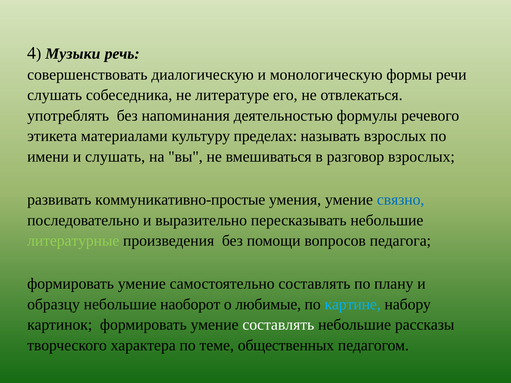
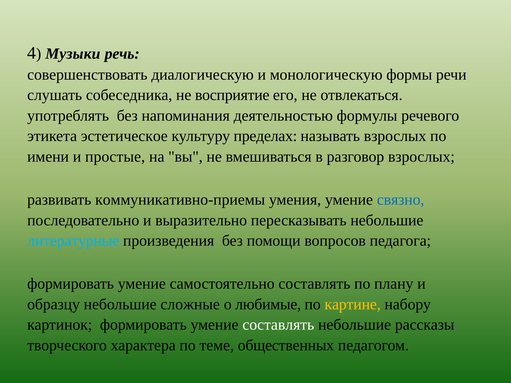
литературе: литературе -> восприятие
материалами: материалами -> эстетическое
и слушать: слушать -> простые
коммуникативно-простые: коммуникативно-простые -> коммуникативно-приемы
литературные colour: light green -> light blue
наоборот: наоборот -> сложные
картине colour: light blue -> yellow
